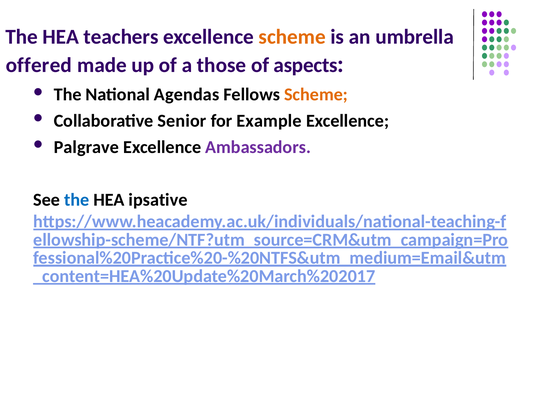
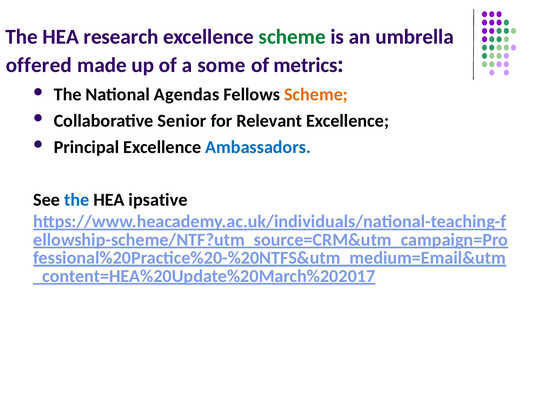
teachers: teachers -> research
scheme at (292, 37) colour: orange -> green
those: those -> some
aspects: aspects -> metrics
Example: Example -> Relevant
Palgrave: Palgrave -> Principal
Ambassadors colour: purple -> blue
